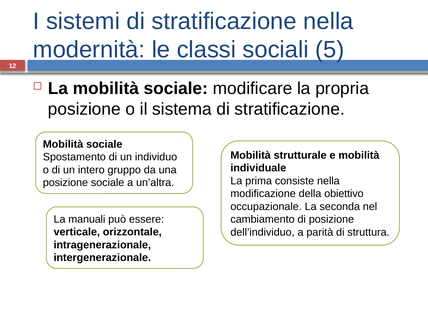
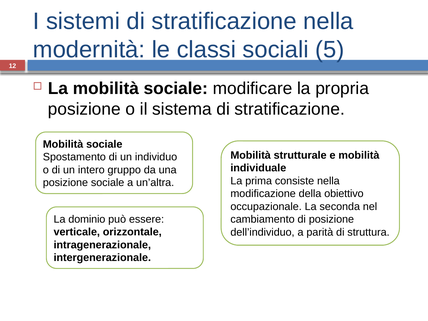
manuali: manuali -> dominio
